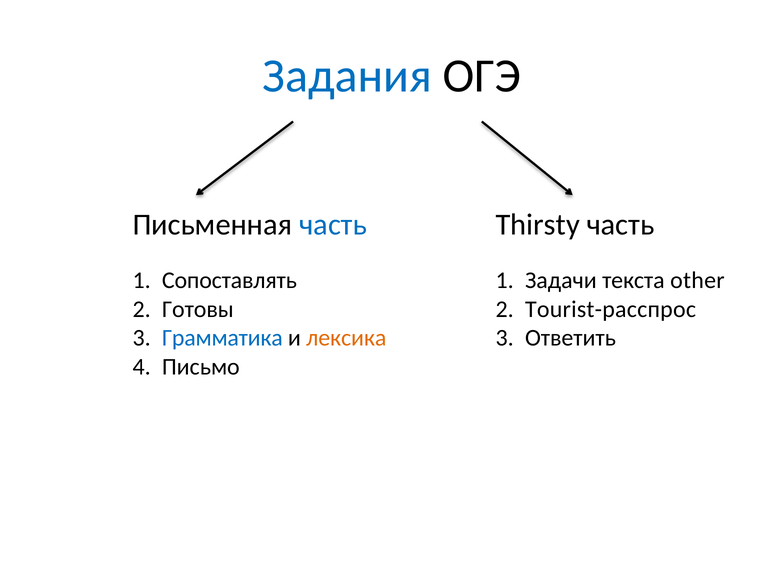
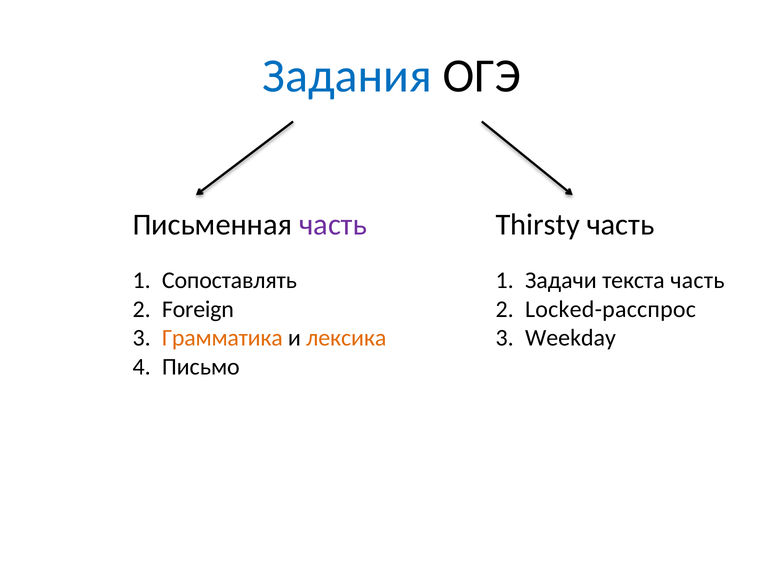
часть at (333, 225) colour: blue -> purple
текста other: other -> часть
Готовы: Готовы -> Foreign
Tourist-расспрос: Tourist-расспрос -> Locked-расспрос
Грамматика colour: blue -> orange
Ответить: Ответить -> Weekday
